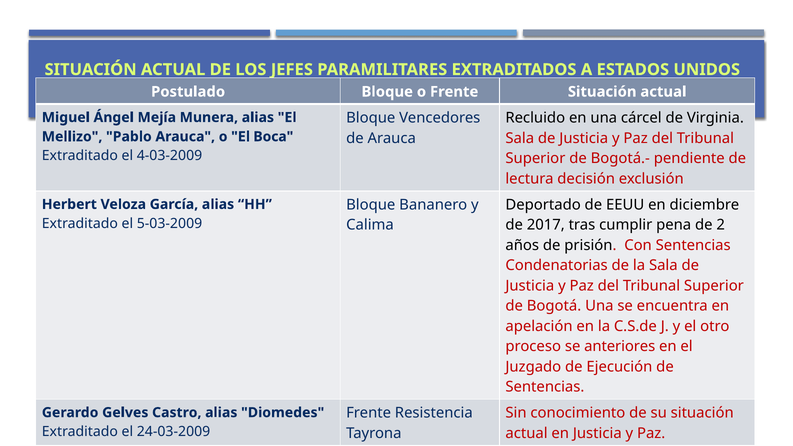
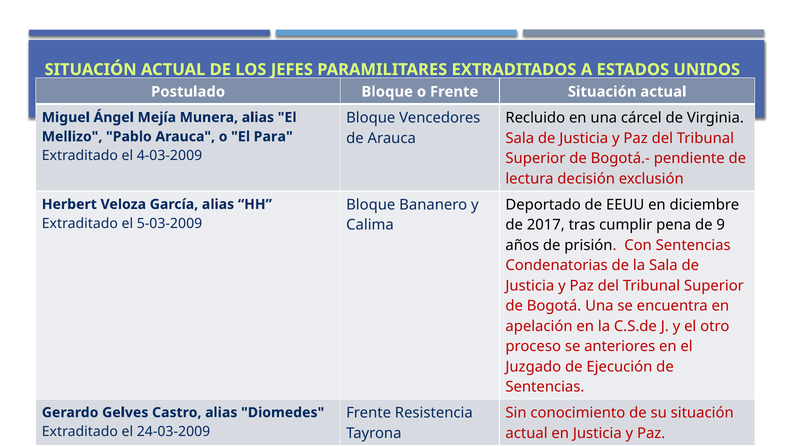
Boca: Boca -> Para
2: 2 -> 9
